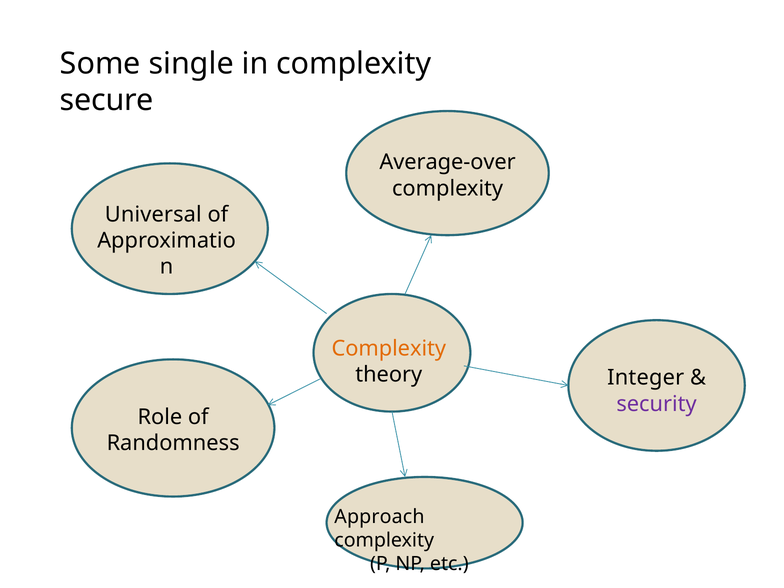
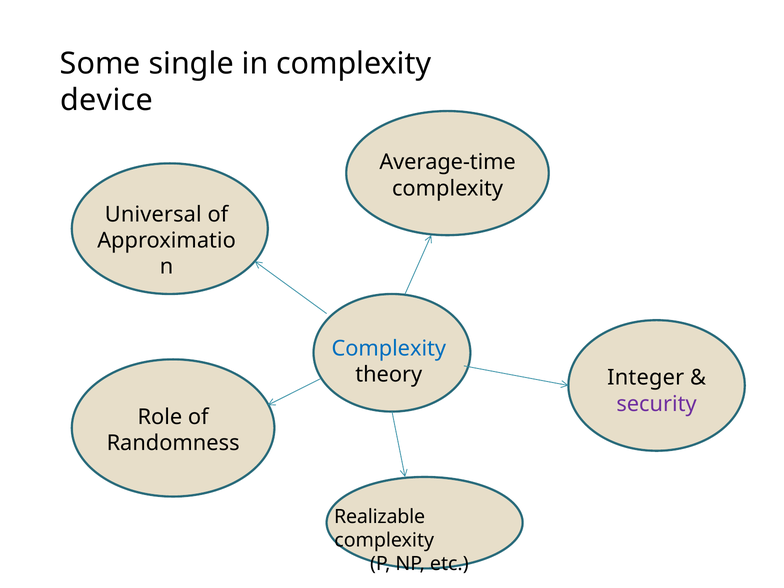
secure: secure -> device
Average-over: Average-over -> Average-time
Complexity at (389, 348) colour: orange -> blue
Approach: Approach -> Realizable
